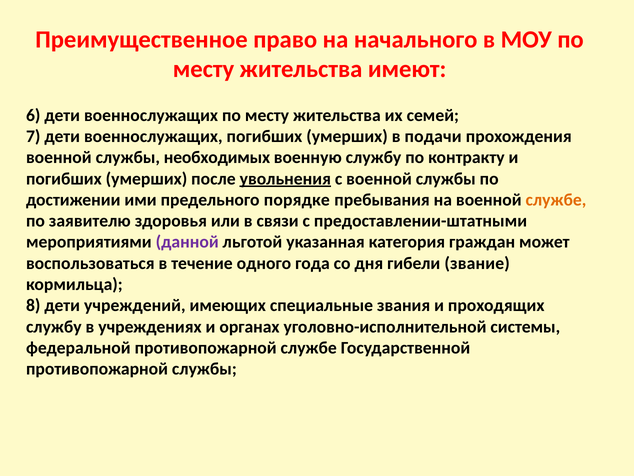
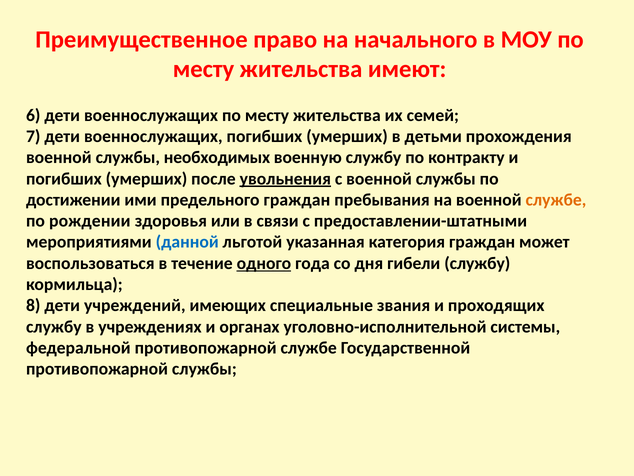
подачи: подачи -> детьми
предельного порядке: порядке -> граждан
заявителю: заявителю -> рождении
данной colour: purple -> blue
одного underline: none -> present
гибели звание: звание -> службу
